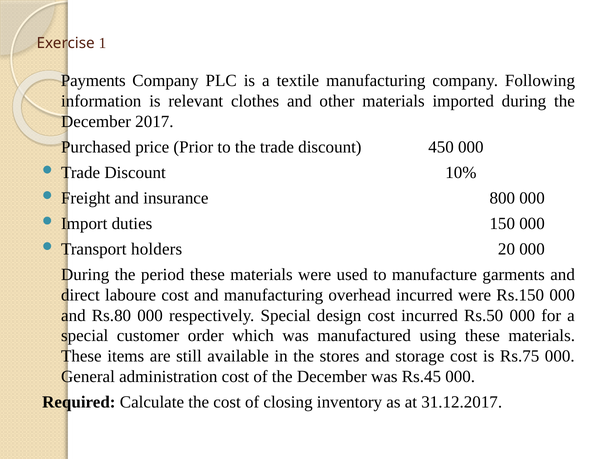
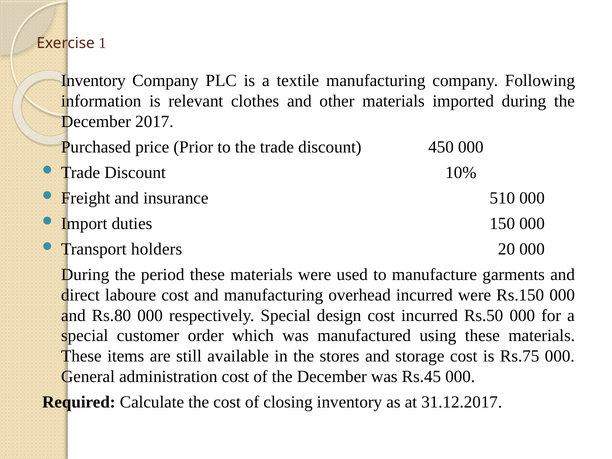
Payments at (93, 81): Payments -> Inventory
800: 800 -> 510
